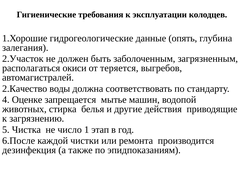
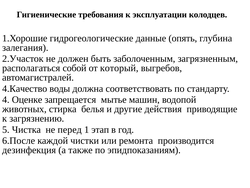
окиси: окиси -> собой
теряется: теряется -> который
2.Качество: 2.Качество -> 4.Качество
число: число -> перед
